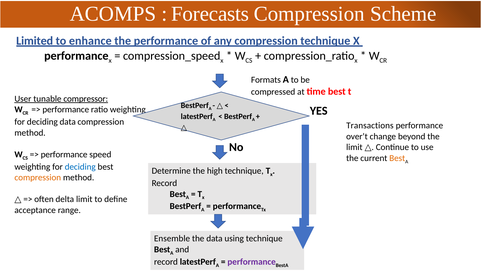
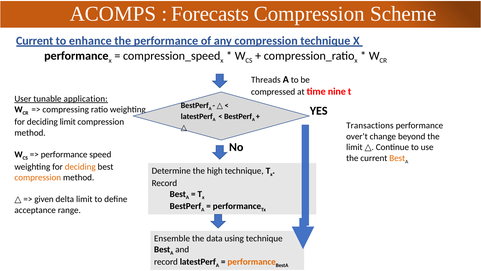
Limited at (35, 41): Limited -> Current
Formats: Formats -> Threads
time best: best -> nine
compressor: compressor -> application
performance at (66, 109): performance -> compressing
deciding data: data -> limit
deciding at (80, 166) colour: blue -> orange
often: often -> given
performance at (252, 261) colour: purple -> orange
